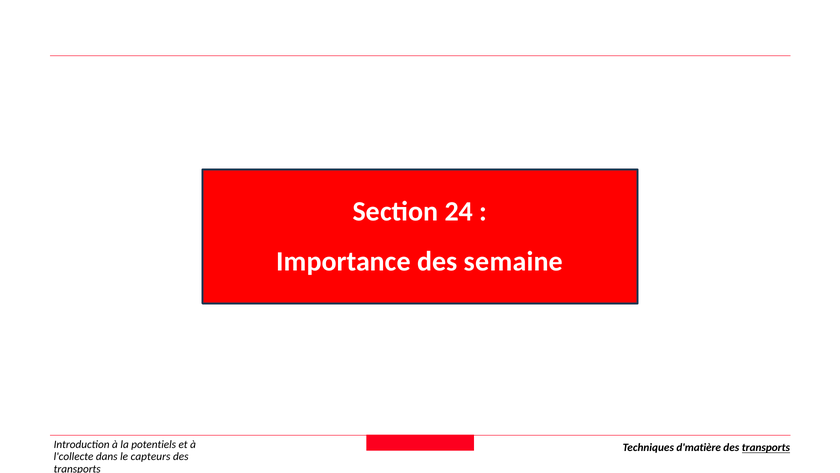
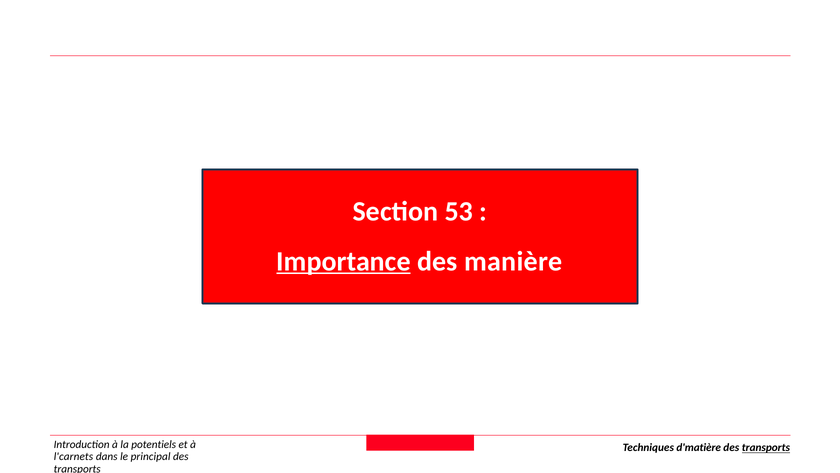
24: 24 -> 53
Importance underline: none -> present
semaine: semaine -> manière
l'collecte: l'collecte -> l'carnets
capteurs: capteurs -> principal
